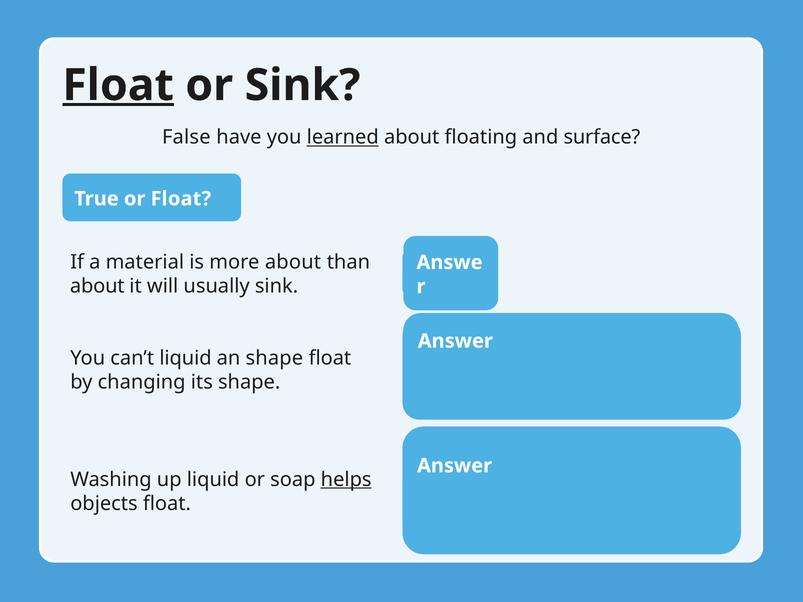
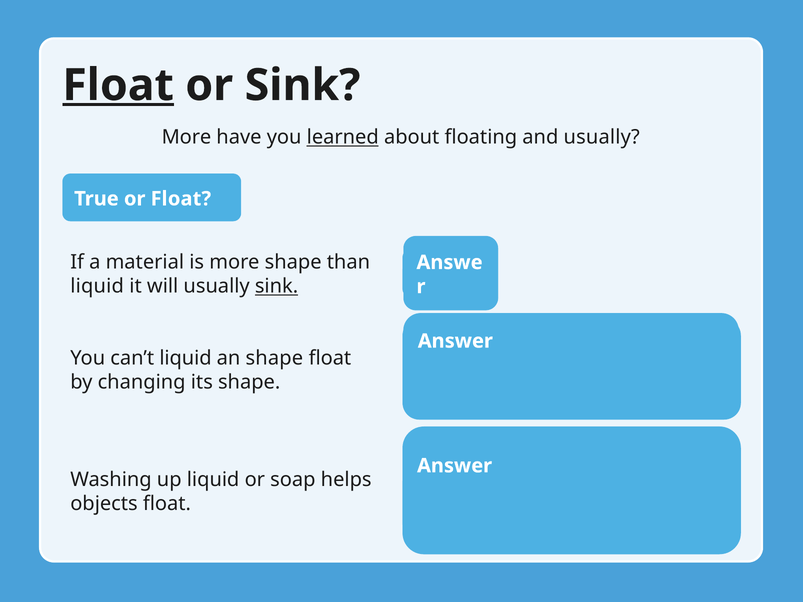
False at (186, 137): False -> More
and surface: surface -> usually
more about: about -> shape
about at (97, 286): about -> liquid
sink at (277, 286) underline: none -> present
helps underline: present -> none
